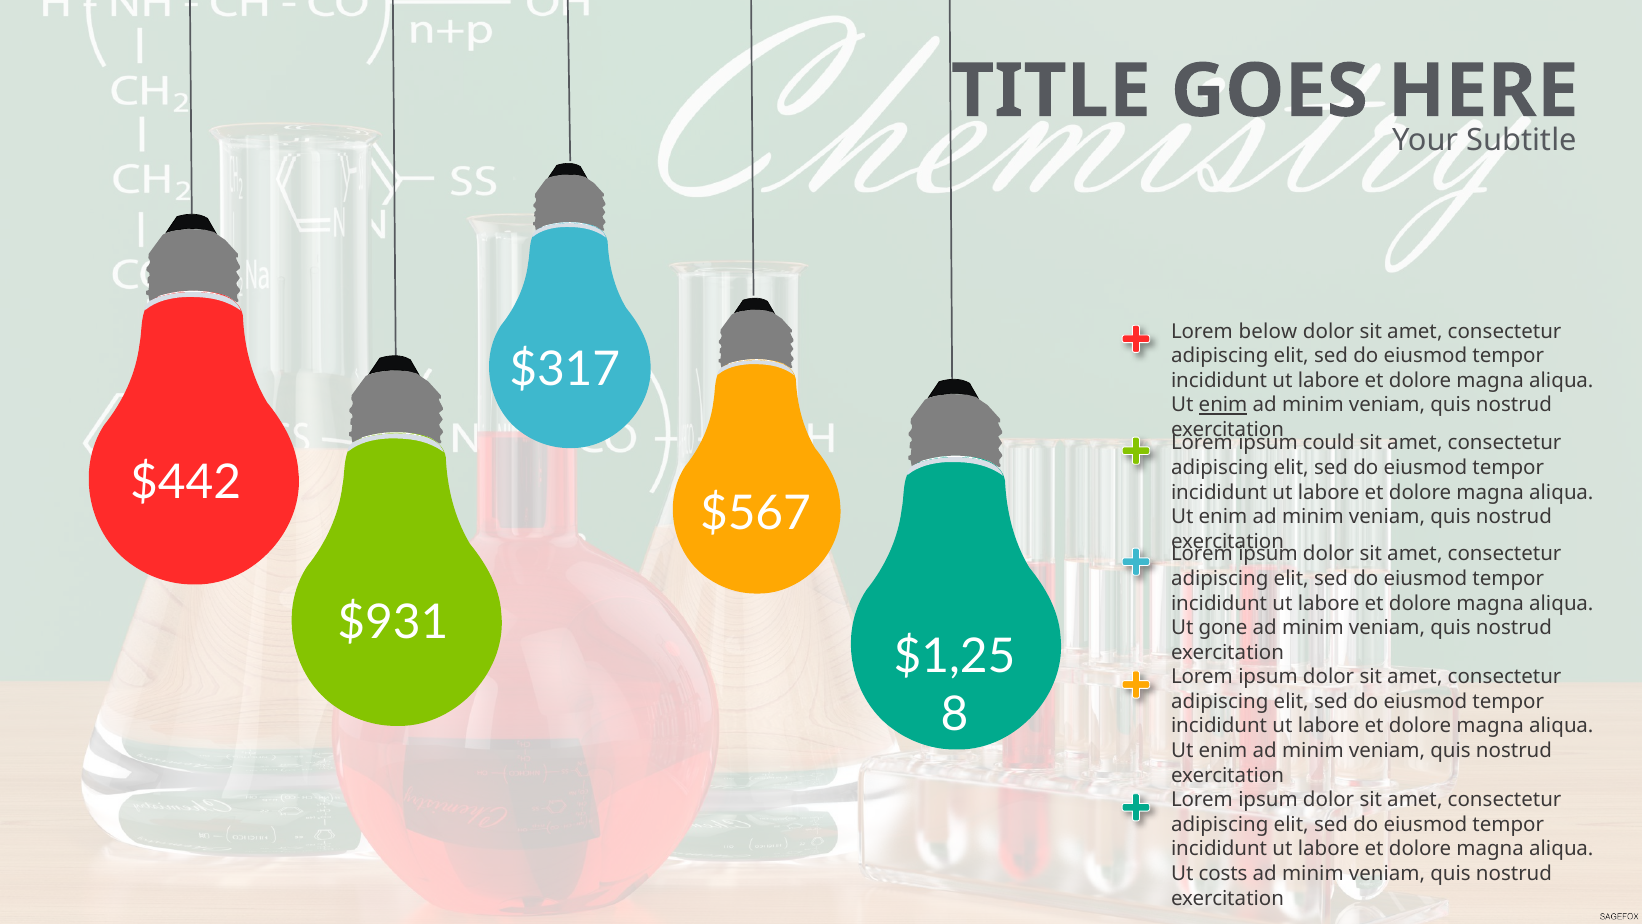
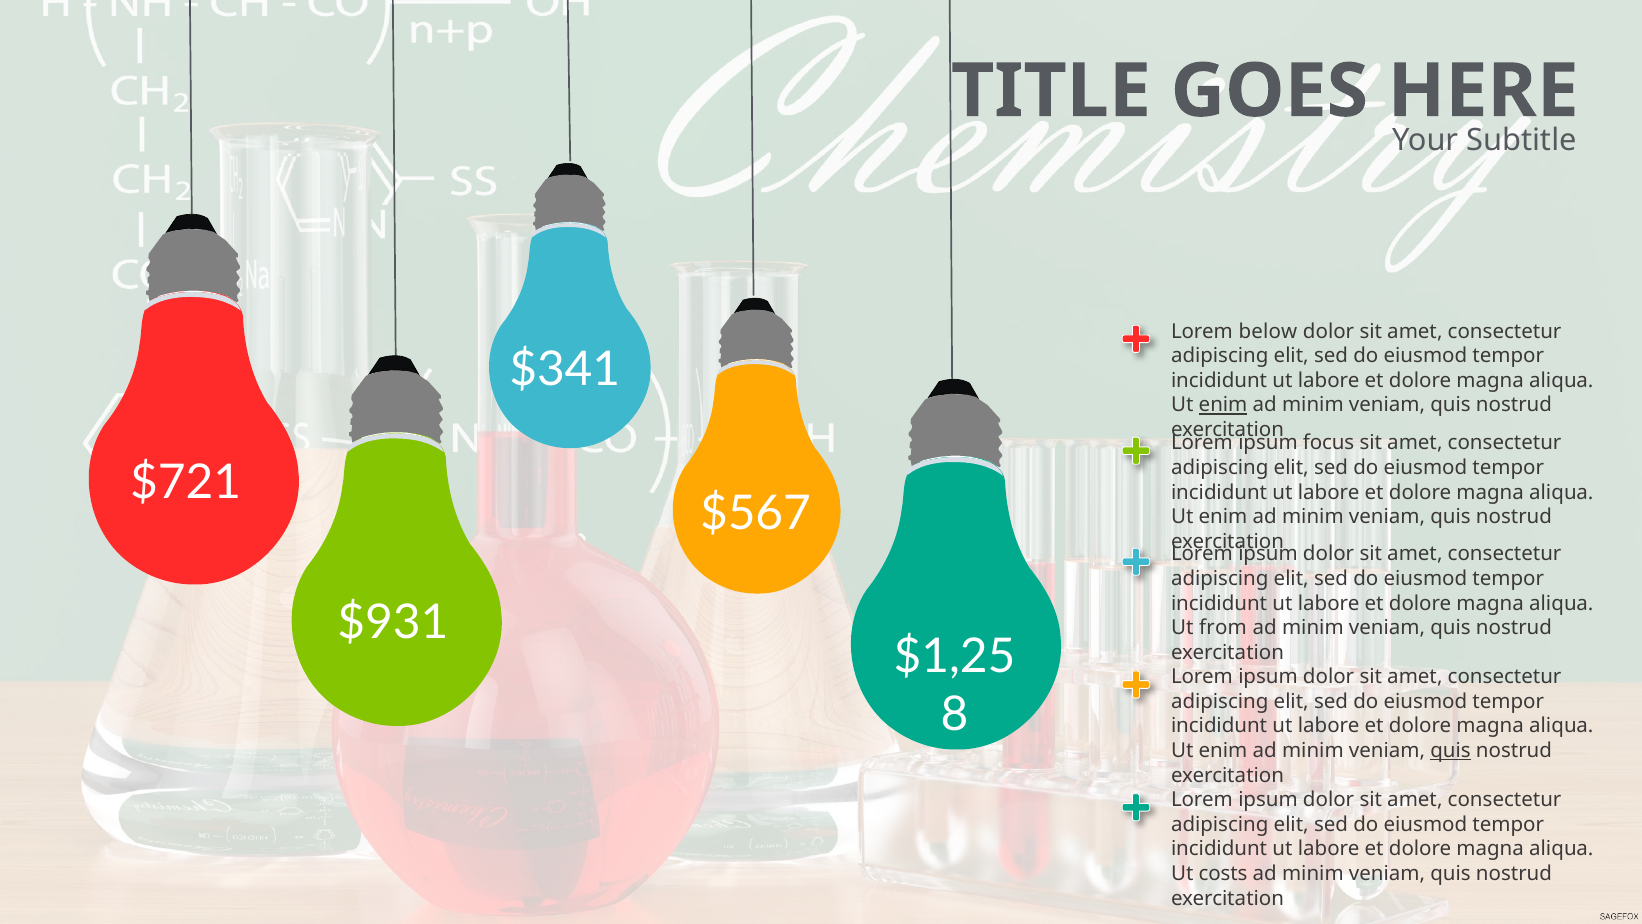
$317: $317 -> $341
could: could -> focus
$442: $442 -> $721
gone: gone -> from
quis at (1450, 751) underline: none -> present
